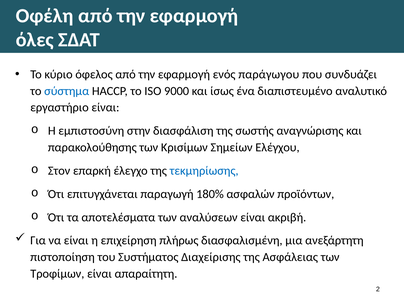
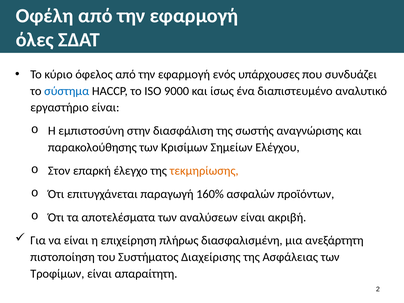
παράγωγου: παράγωγου -> υπάρχουσες
τεκμηρίωσης colour: blue -> orange
180%: 180% -> 160%
